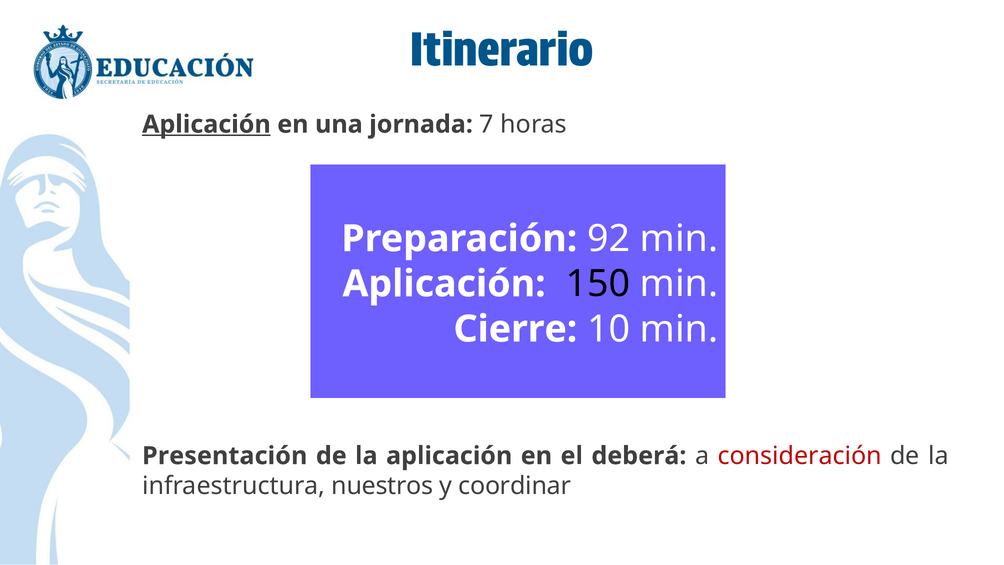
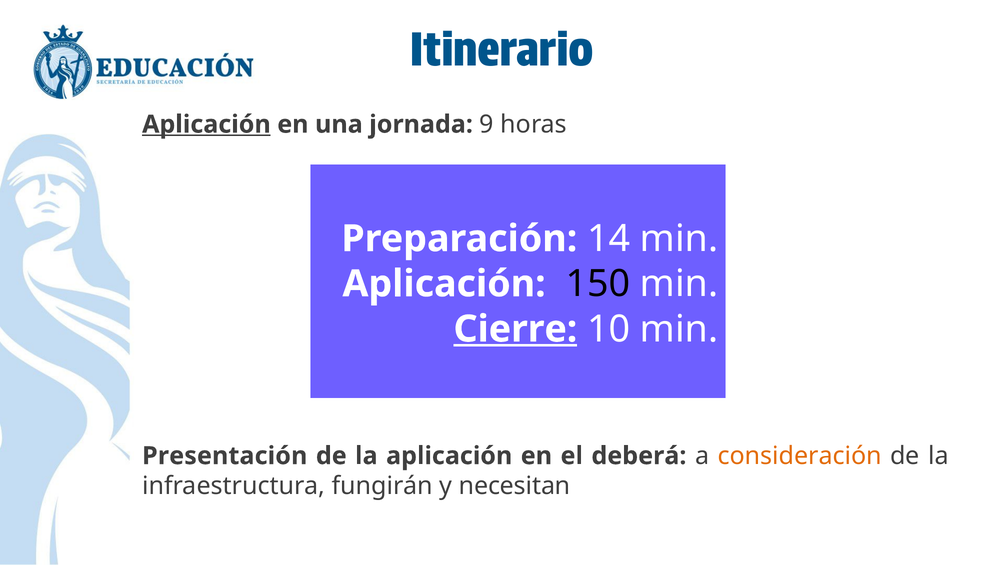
7: 7 -> 9
92: 92 -> 14
Cierre underline: none -> present
consideración colour: red -> orange
nuestros: nuestros -> fungirán
coordinar: coordinar -> necesitan
